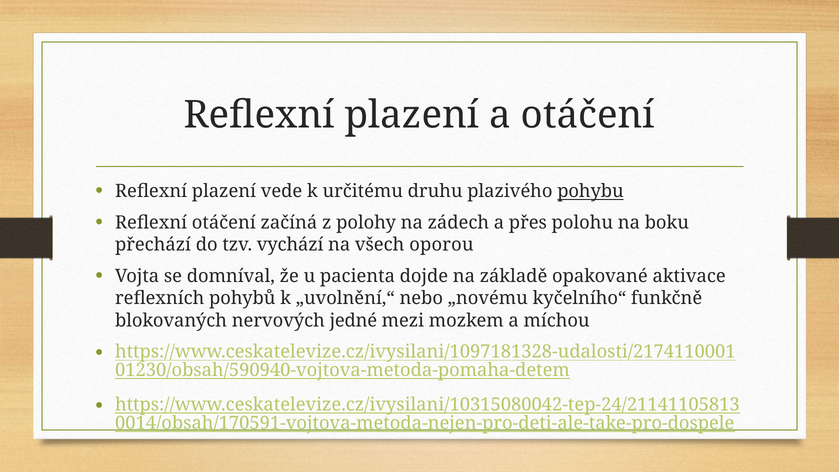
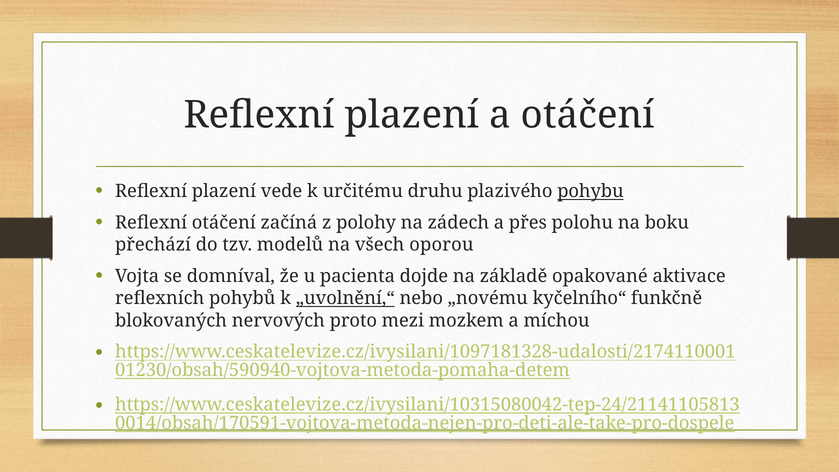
vychází: vychází -> modelů
„uvolnění,“ underline: none -> present
jedné: jedné -> proto
